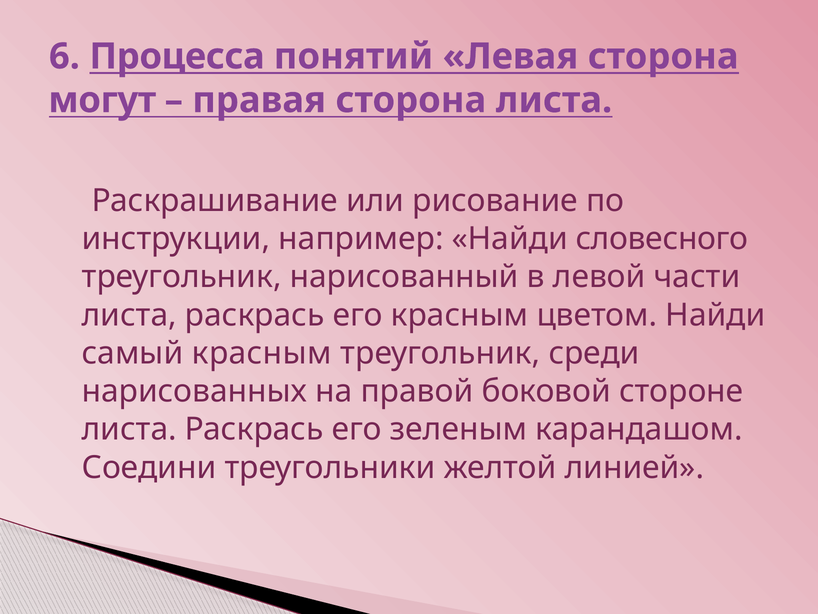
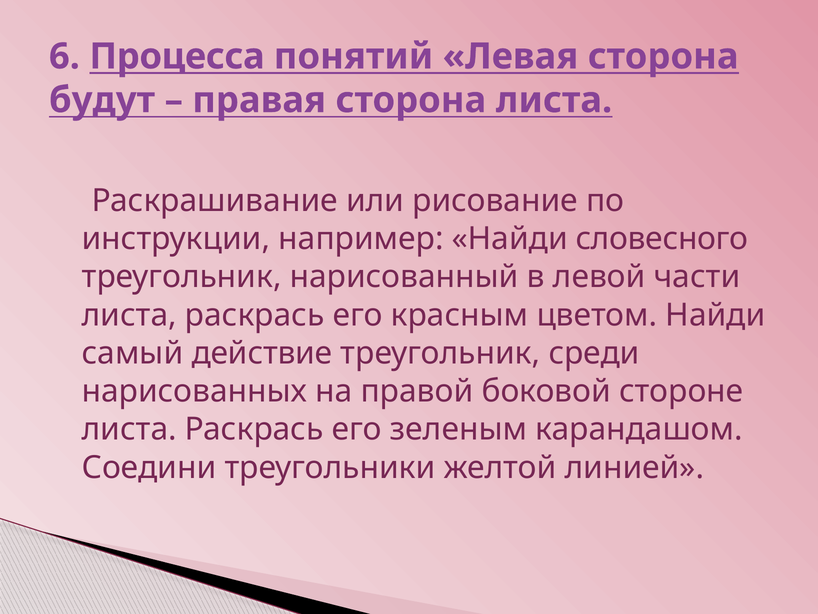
могут: могут -> будут
самый красным: красным -> действие
